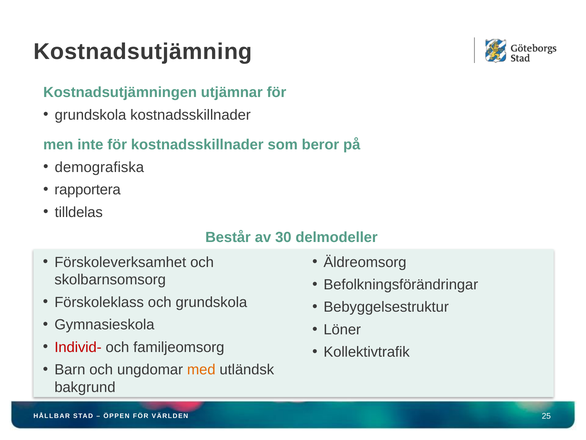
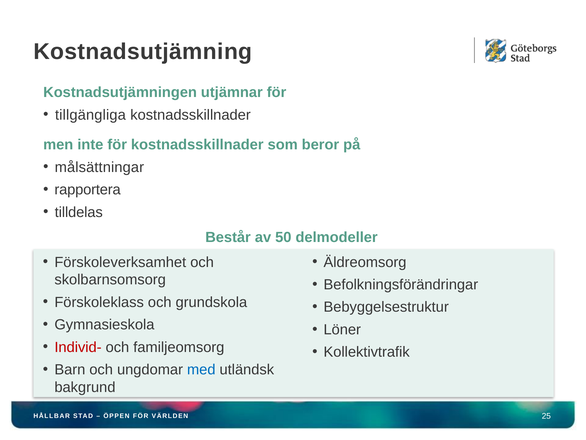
grundskola at (91, 115): grundskola -> tillgängliga
demografiska: demografiska -> målsättningar
30: 30 -> 50
med colour: orange -> blue
